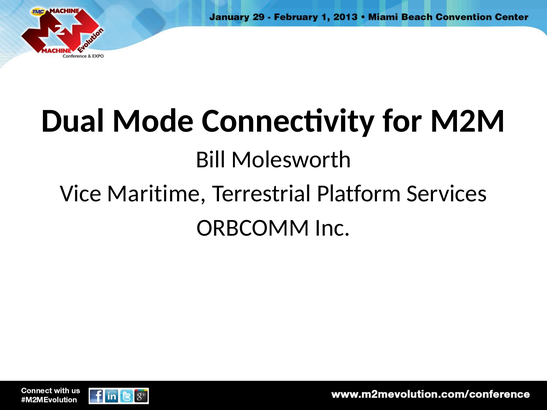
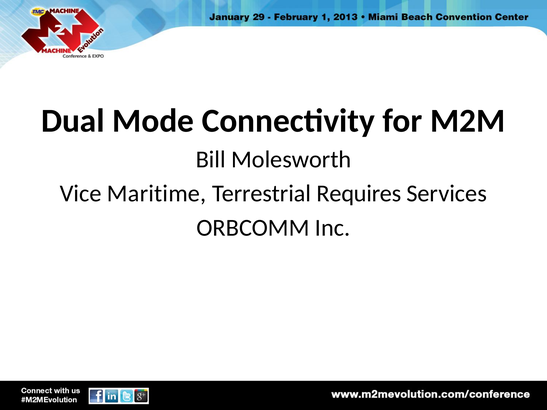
Platform: Platform -> Requires
